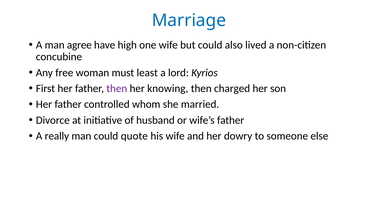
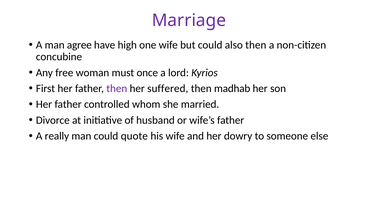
Marriage colour: blue -> purple
also lived: lived -> then
least: least -> once
knowing: knowing -> suffered
charged: charged -> madhab
